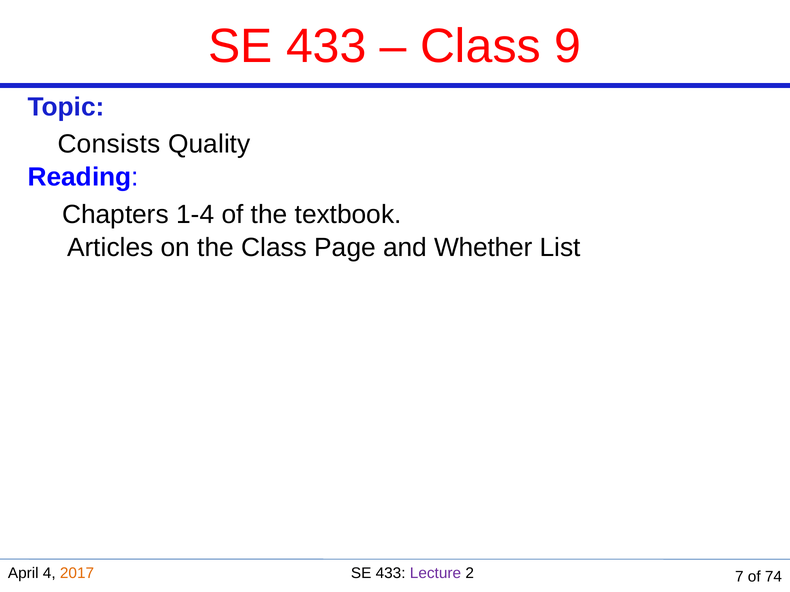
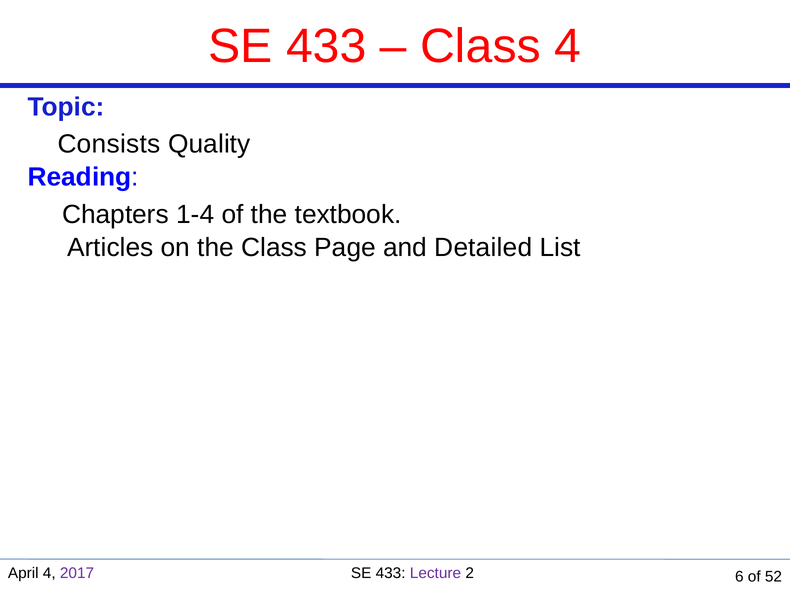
Class 9: 9 -> 4
Whether: Whether -> Detailed
2017 colour: orange -> purple
7: 7 -> 6
74: 74 -> 52
